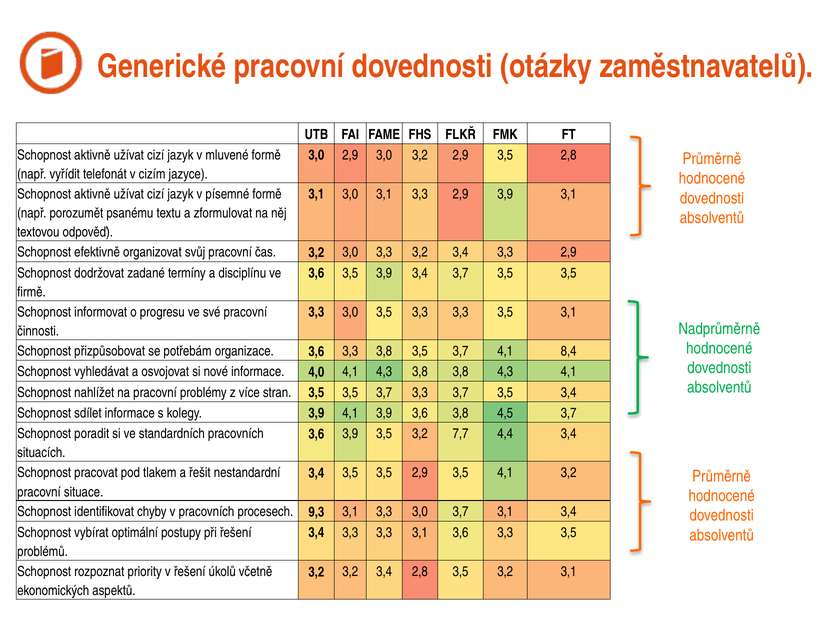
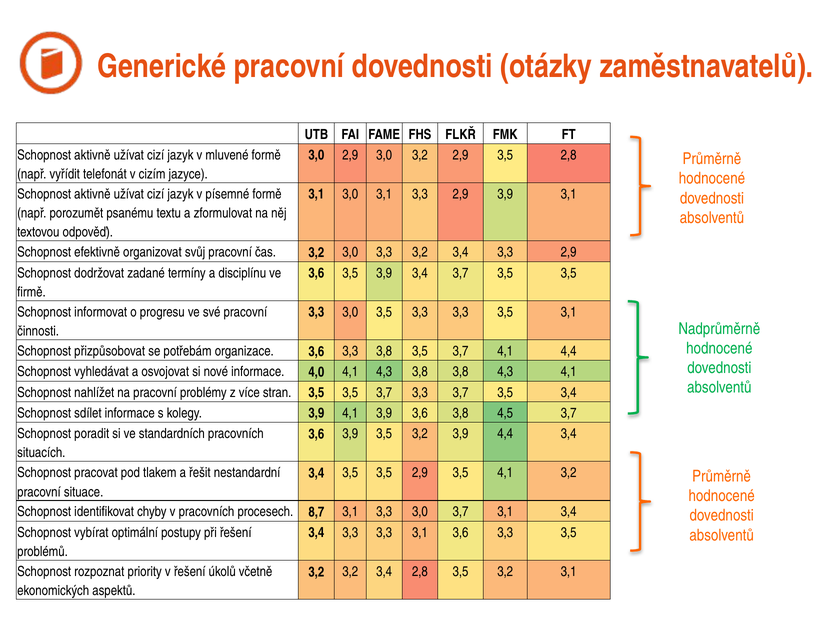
4,1 8,4: 8,4 -> 4,4
3,2 7,7: 7,7 -> 3,9
9,3: 9,3 -> 8,7
